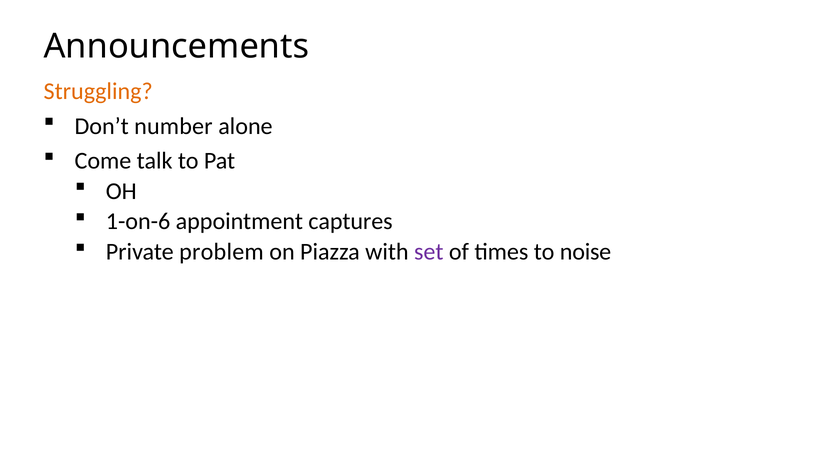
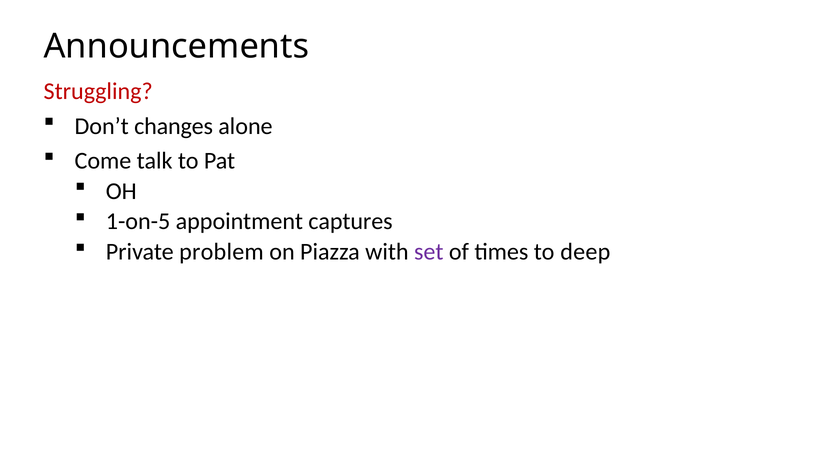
Struggling colour: orange -> red
number: number -> changes
1-on-6: 1-on-6 -> 1-on-5
noise: noise -> deep
